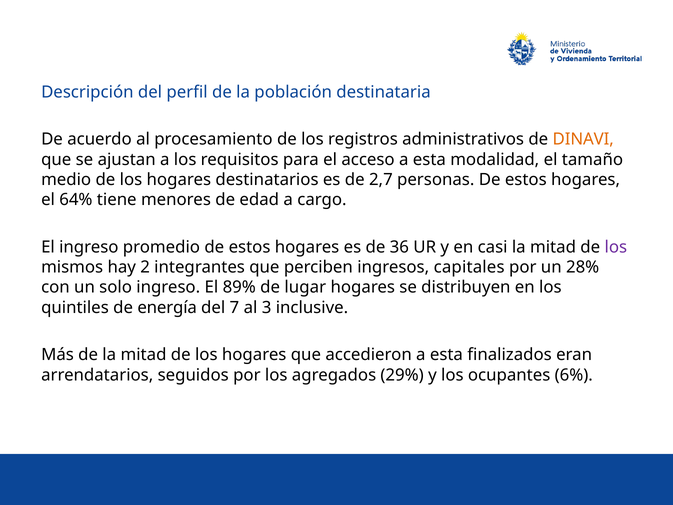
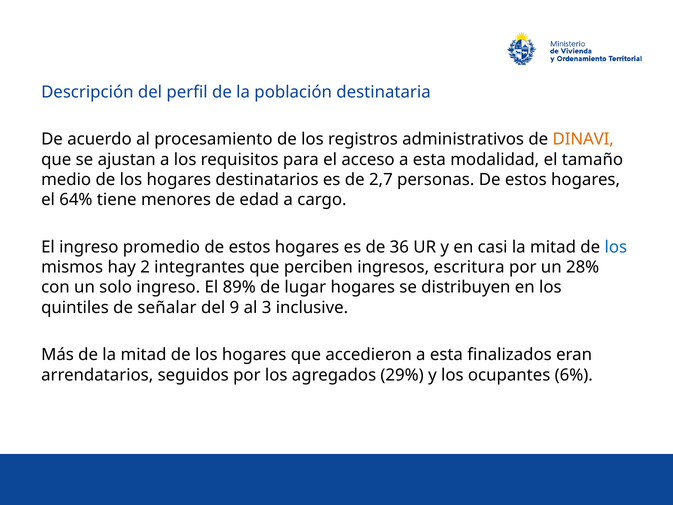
los at (616, 247) colour: purple -> blue
capitales: capitales -> escritura
energía: energía -> señalar
7: 7 -> 9
